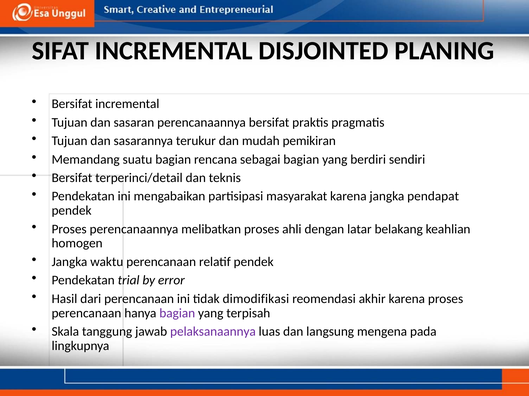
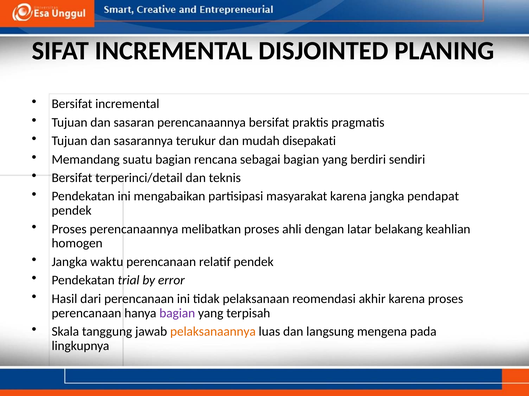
pemikiran: pemikiran -> disepakati
dimodifikasi: dimodifikasi -> pelaksanaan
pelaksanaannya colour: purple -> orange
